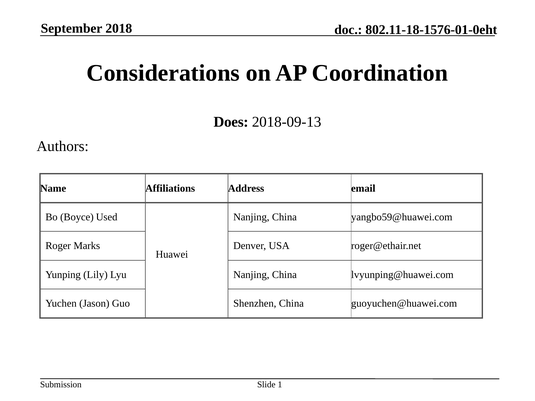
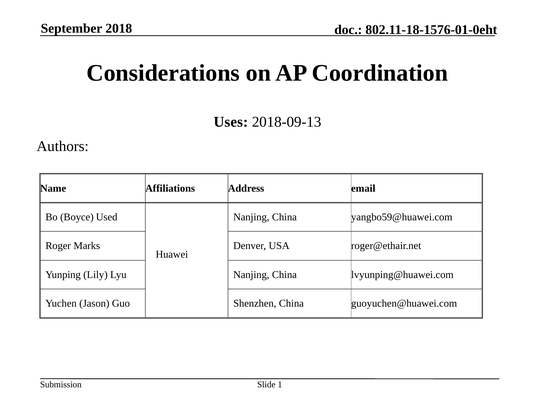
Does: Does -> Uses
